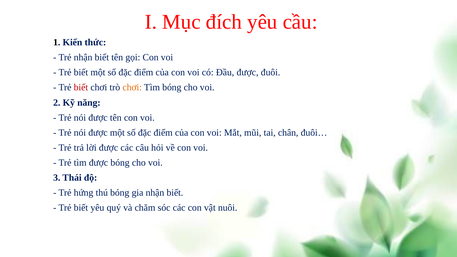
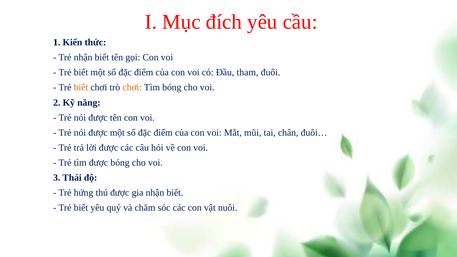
Đầu được: được -> tham
biết at (81, 88) colour: red -> orange
thú bóng: bóng -> được
